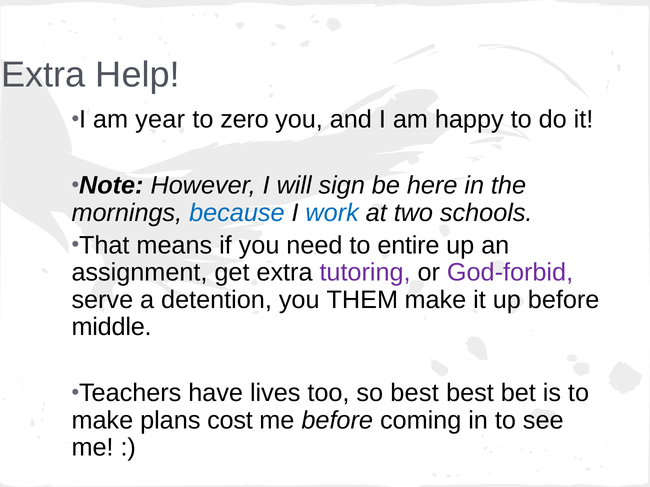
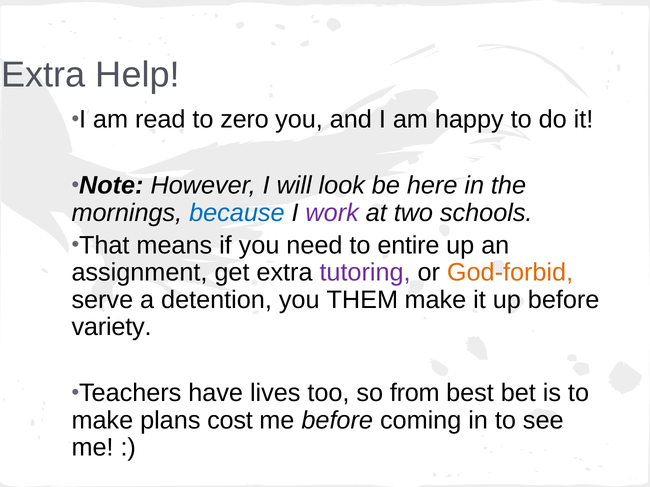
year: year -> read
sign: sign -> look
work colour: blue -> purple
God-forbid colour: purple -> orange
middle: middle -> variety
so best: best -> from
